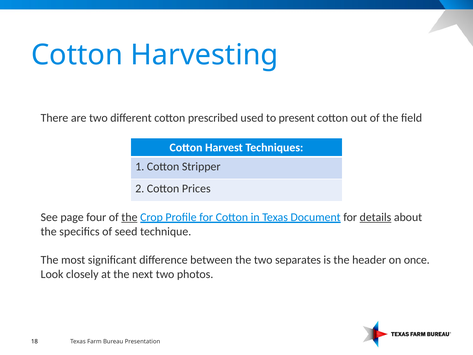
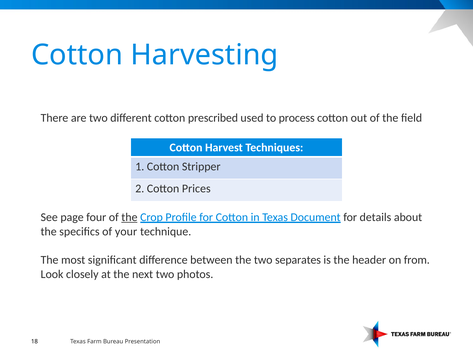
present: present -> process
details underline: present -> none
seed: seed -> your
once: once -> from
